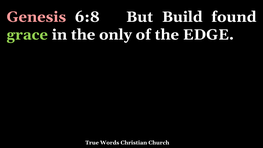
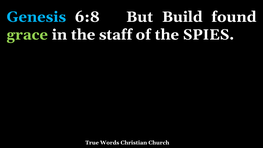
Genesis colour: pink -> light blue
only: only -> staff
EDGE: EDGE -> SPIES
